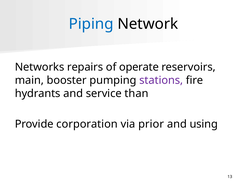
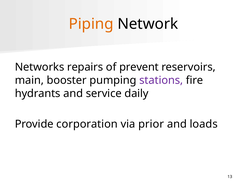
Piping colour: blue -> orange
operate: operate -> prevent
than: than -> daily
using: using -> loads
